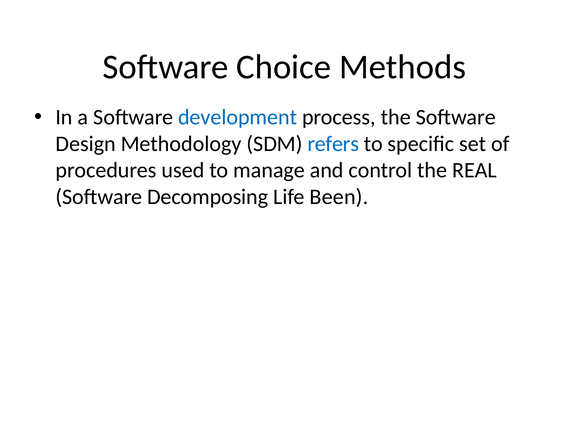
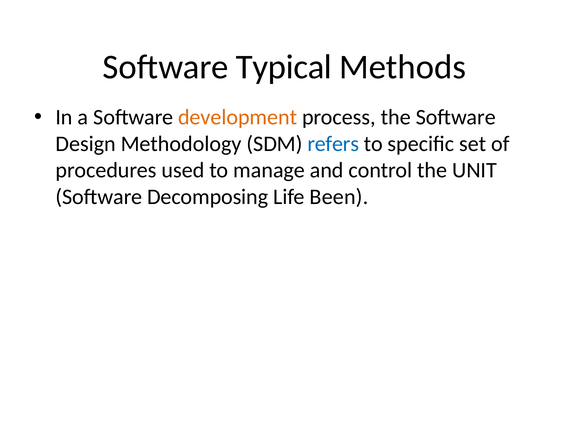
Choice: Choice -> Typical
development colour: blue -> orange
REAL: REAL -> UNIT
